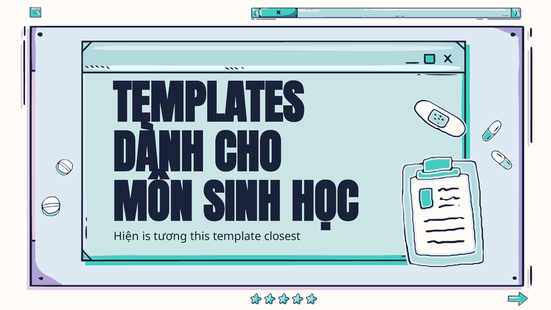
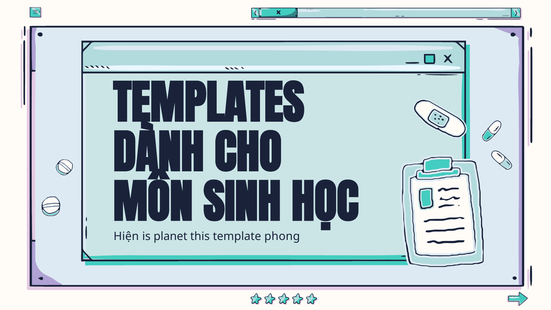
tương: tương -> planet
closest: closest -> phong
